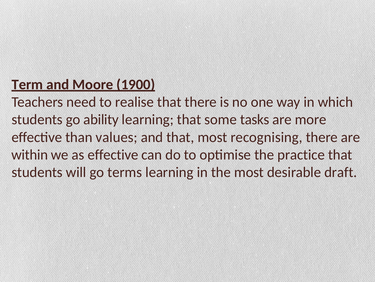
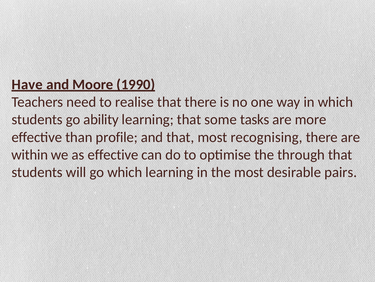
Term: Term -> Have
1900: 1900 -> 1990
values: values -> profile
practice: practice -> through
go terms: terms -> which
draft: draft -> pairs
